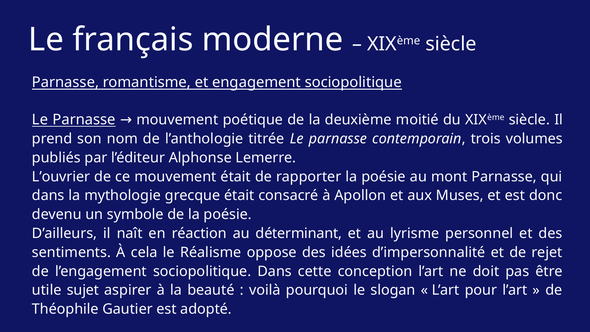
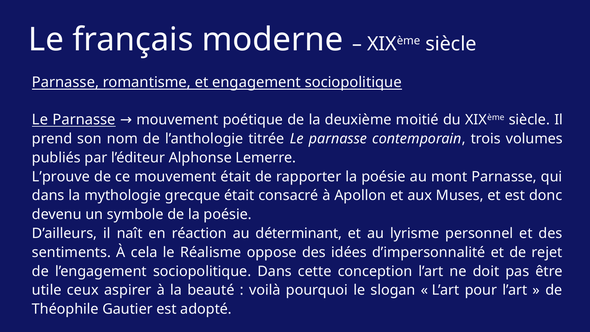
L’ouvrier: L’ouvrier -> L’prouve
sujet: sujet -> ceux
